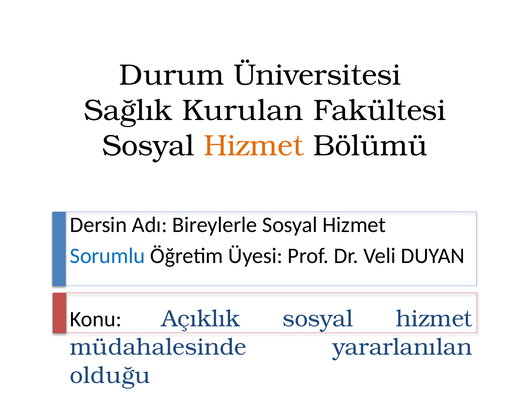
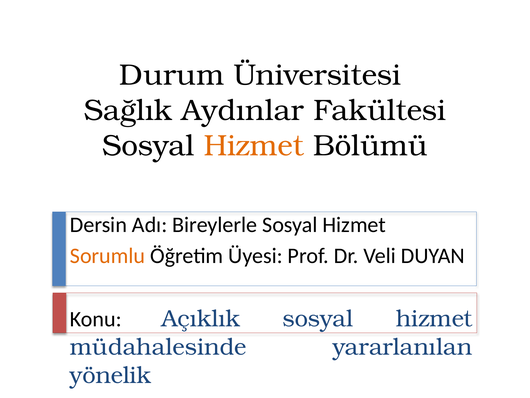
Kurulan: Kurulan -> Aydınlar
Sorumlu colour: blue -> orange
olduğu: olduğu -> yönelik
